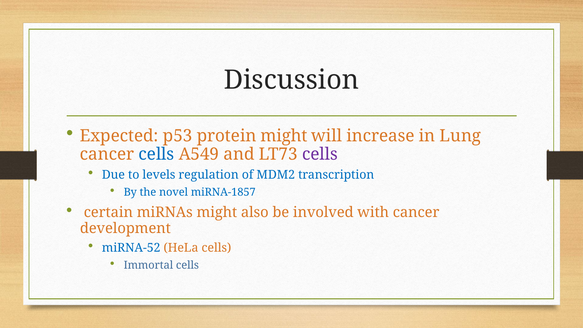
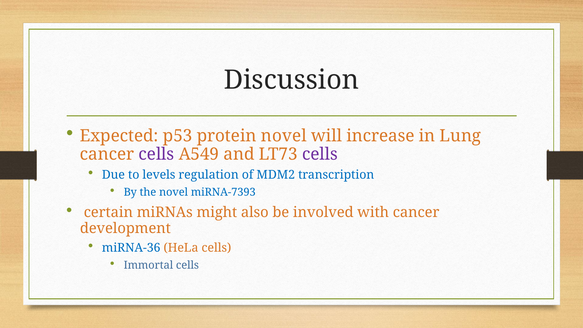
protein might: might -> novel
cells at (156, 154) colour: blue -> purple
miRNA-1857: miRNA-1857 -> miRNA-7393
miRNA-52: miRNA-52 -> miRNA-36
